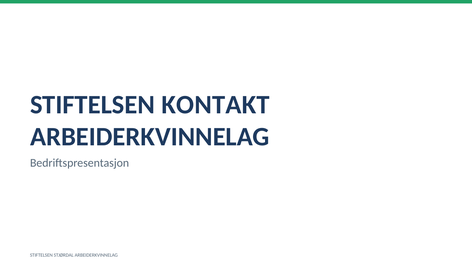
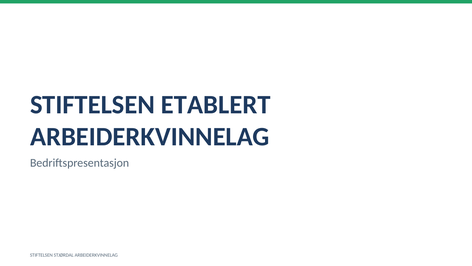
KONTAKT: KONTAKT -> ETABLERT
